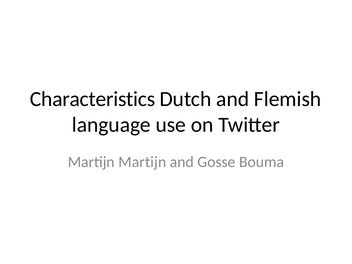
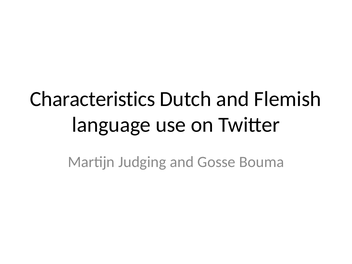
Martijn Martijn: Martijn -> Judging
